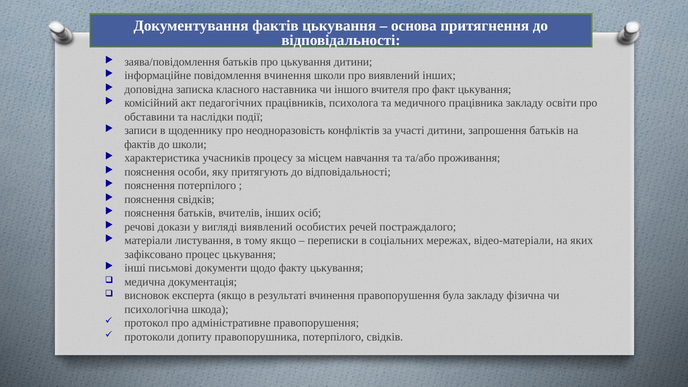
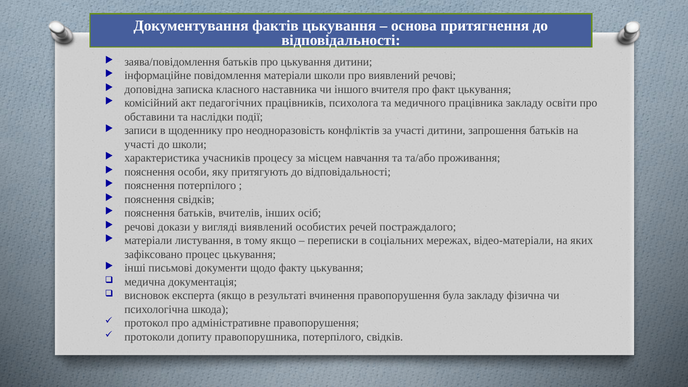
повідомлення вчинення: вчинення -> матеріали
виявлений інших: інших -> речові
фактів at (140, 144): фактів -> участі
